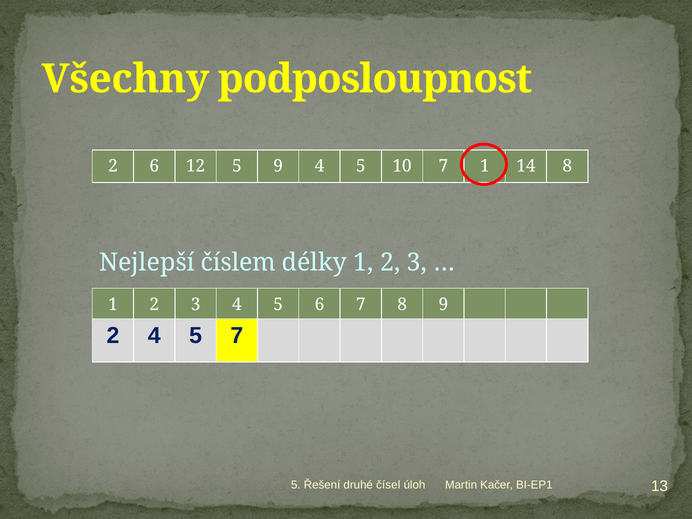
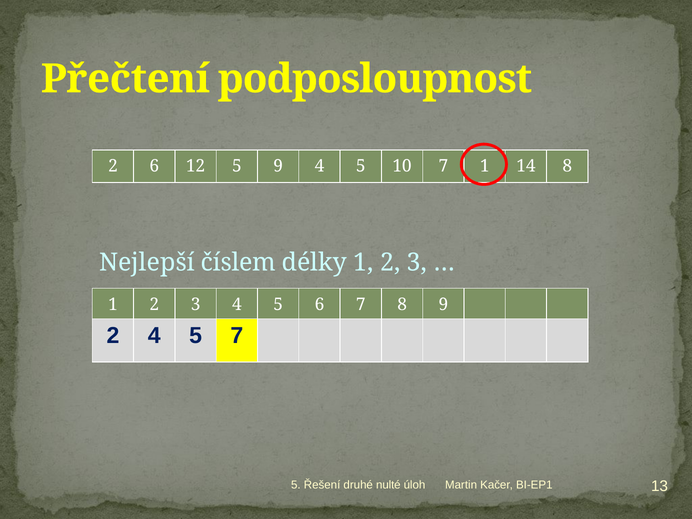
Všechny: Všechny -> Přečtení
čísel: čísel -> nulté
